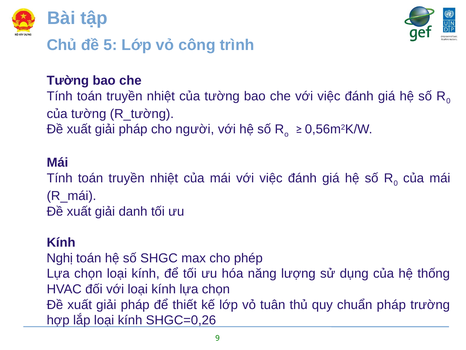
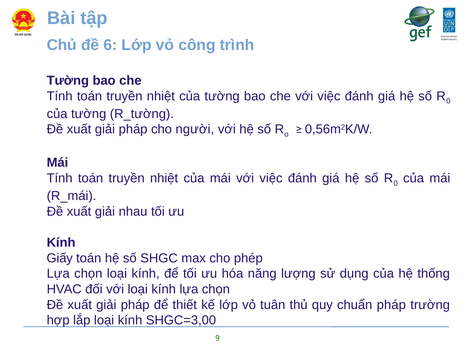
5: 5 -> 6
danh: danh -> nhau
Nghị: Nghị -> Giấy
SHGC=0,26: SHGC=0,26 -> SHGC=3,00
